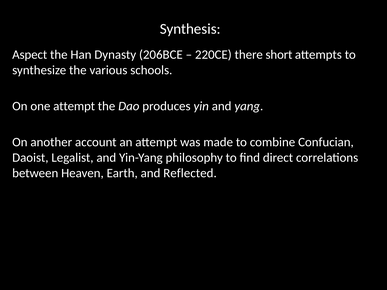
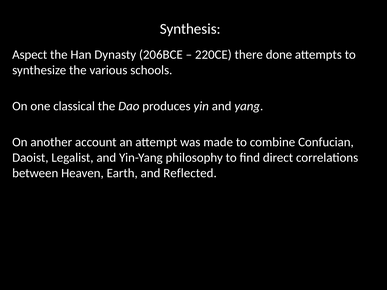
short: short -> done
one attempt: attempt -> classical
